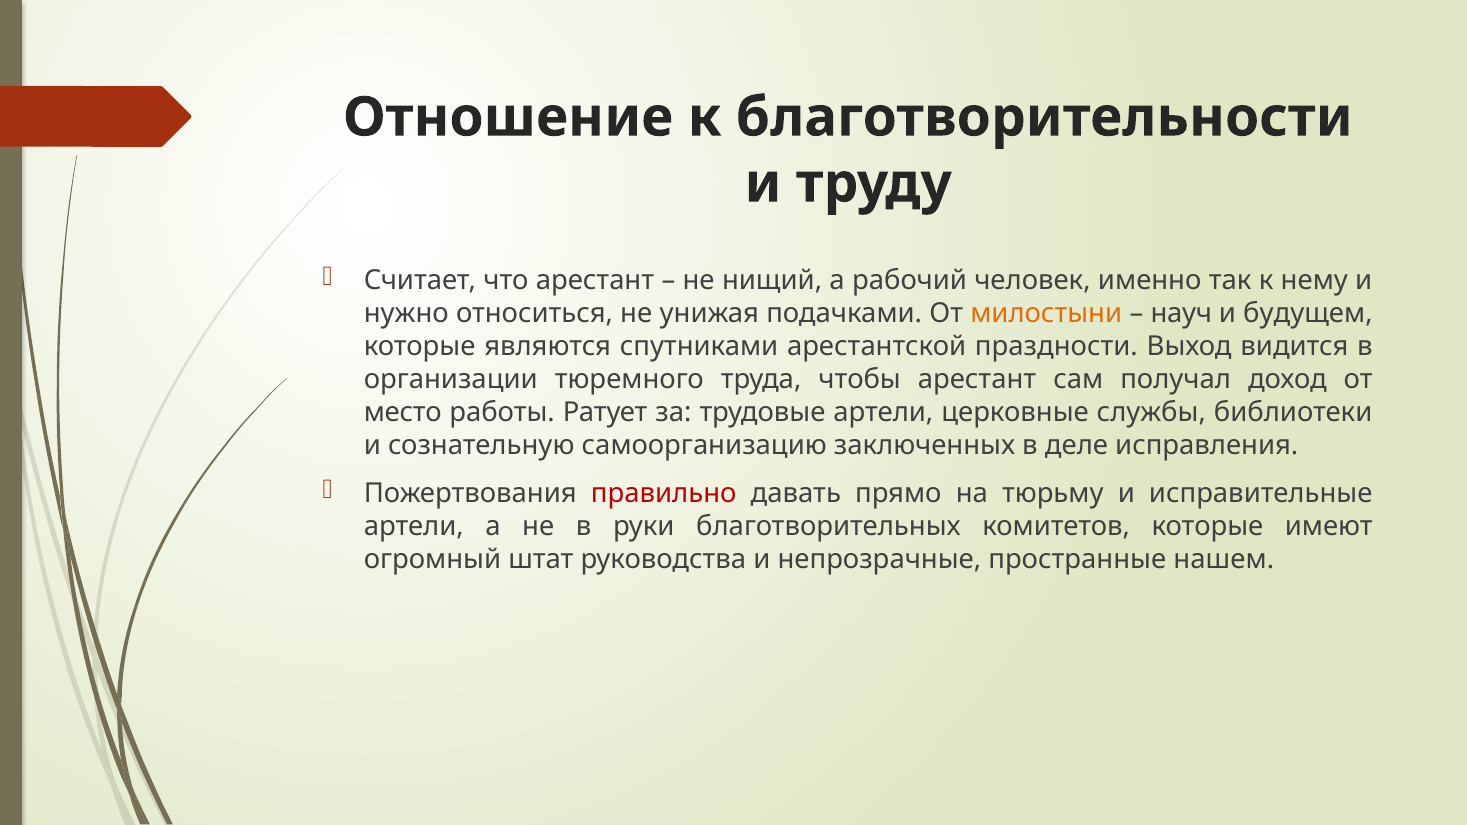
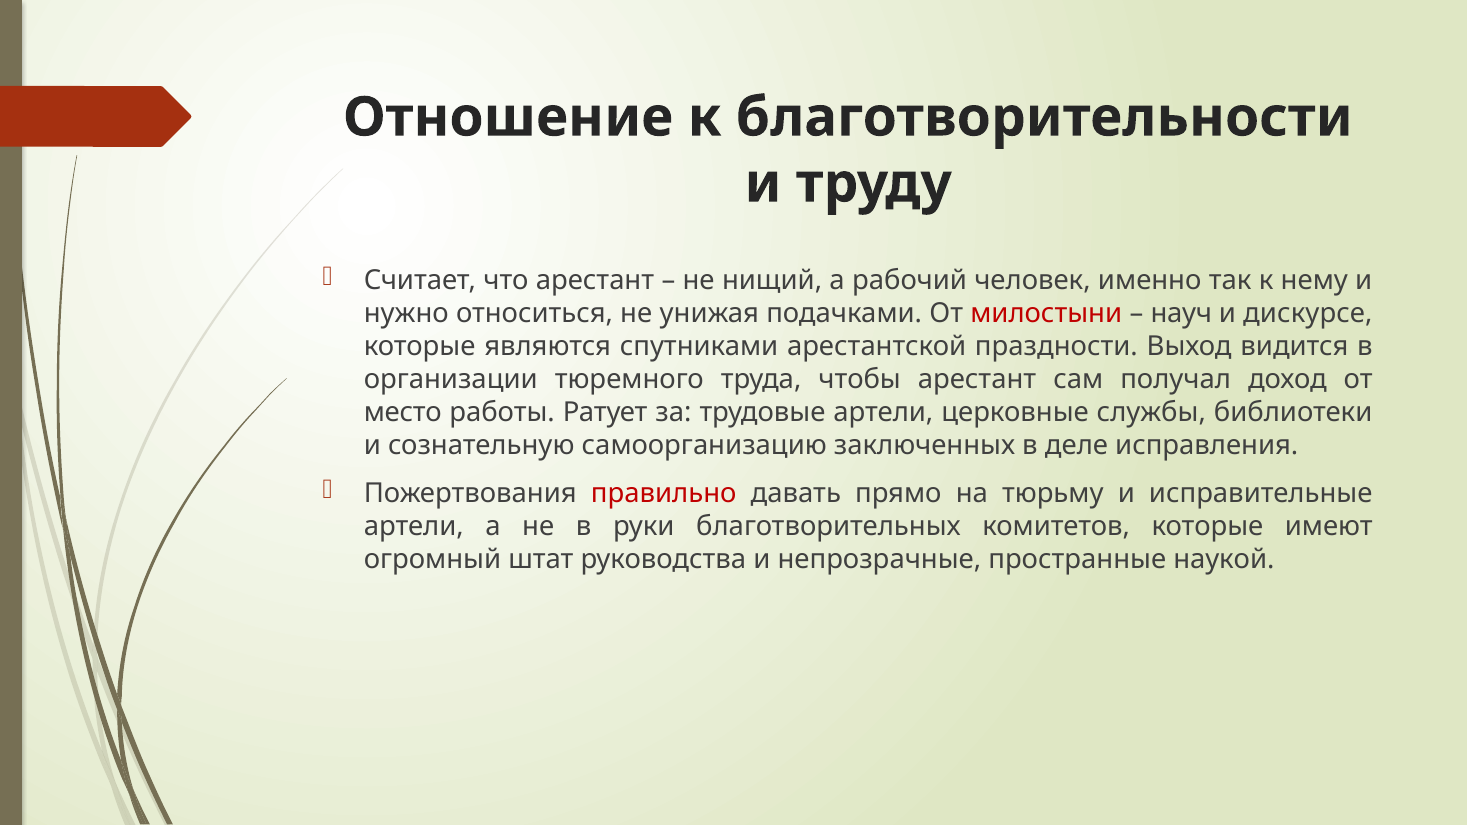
милостыни colour: orange -> red
будущем: будущем -> дискурсе
нашем: нашем -> наукой
